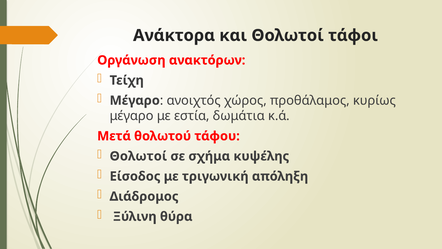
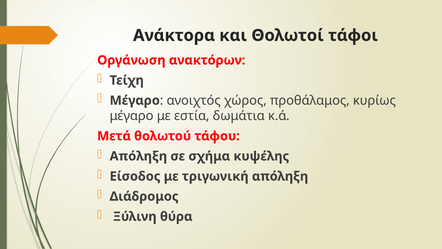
Θολωτοί at (138, 156): Θολωτοί -> Απόληξη
